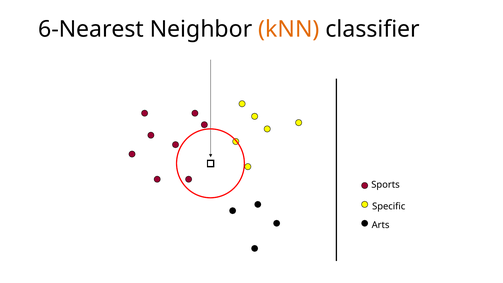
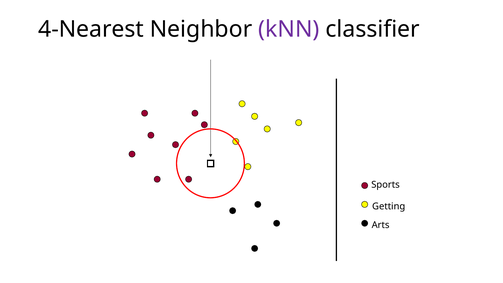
6-Nearest: 6-Nearest -> 4-Nearest
kNN colour: orange -> purple
Specific: Specific -> Getting
